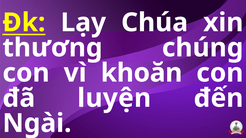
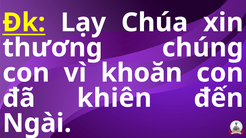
luyện: luyện -> khiên
